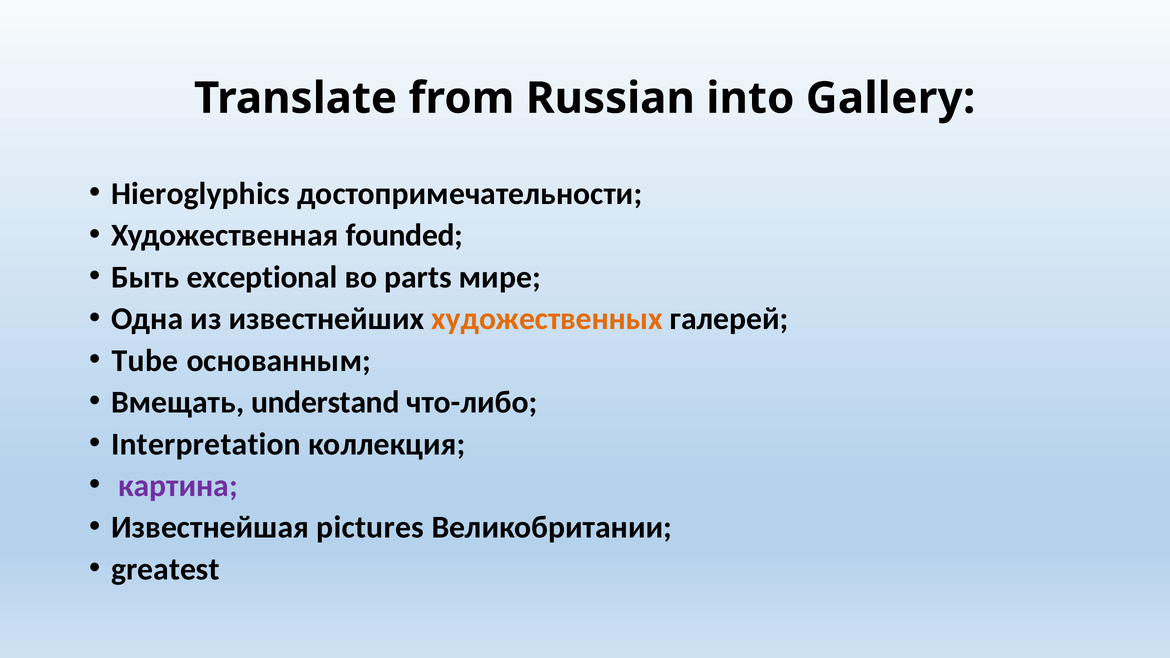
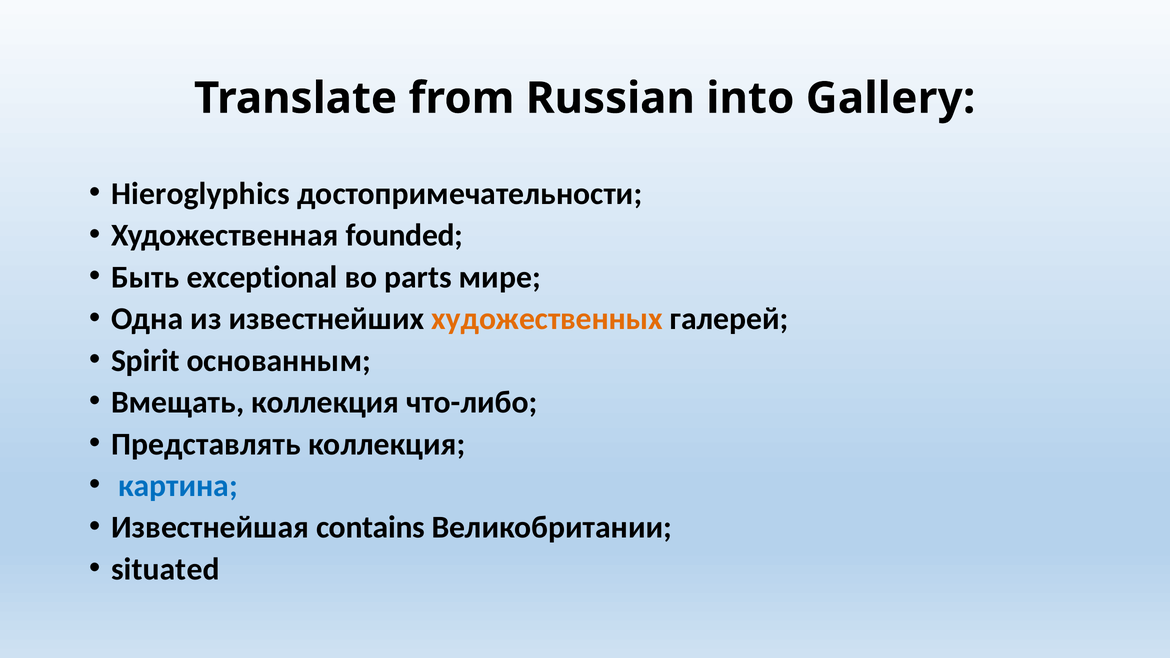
Tube: Tube -> Spirit
Вмещать understand: understand -> коллекция
Interpretation: Interpretation -> Представлять
картина colour: purple -> blue
pictures: pictures -> contains
greatest: greatest -> situated
